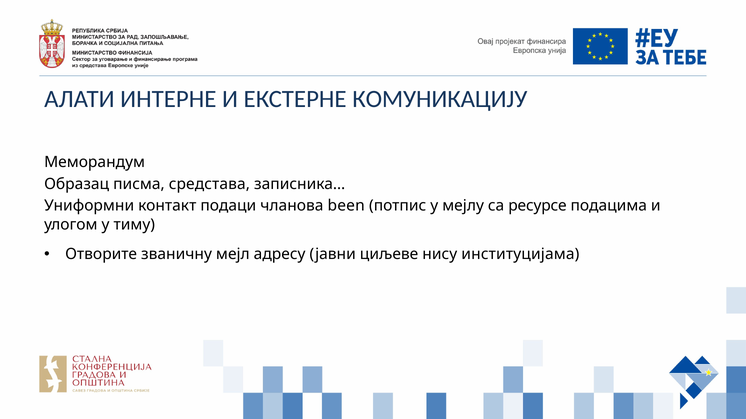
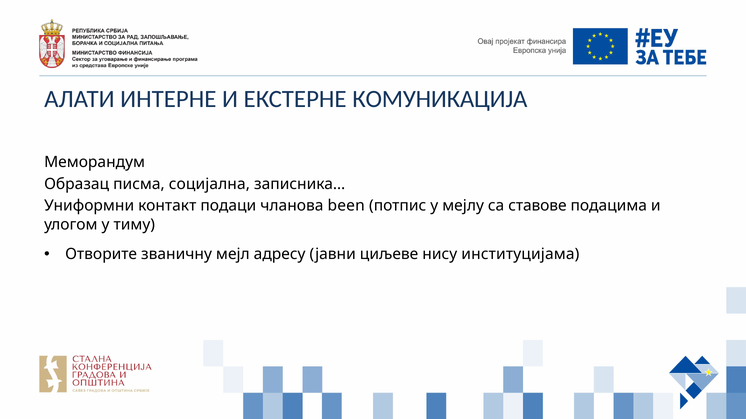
КОМУНИКАЦИЈУ: КОМУНИКАЦИЈУ -> КОМУНИКАЦИЈА
средстава: средстава -> социјална
ресурсе: ресурсе -> ставове
